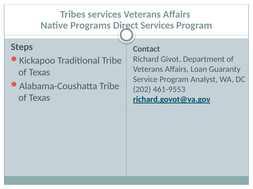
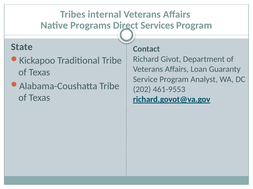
Tribes services: services -> internal
Steps: Steps -> State
